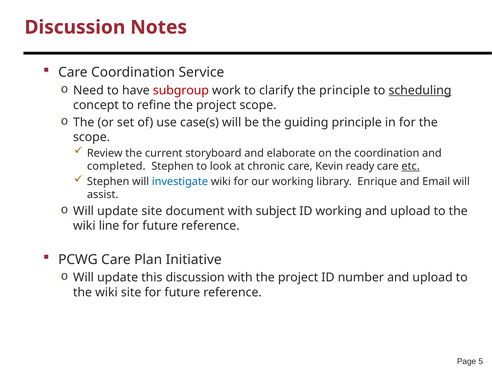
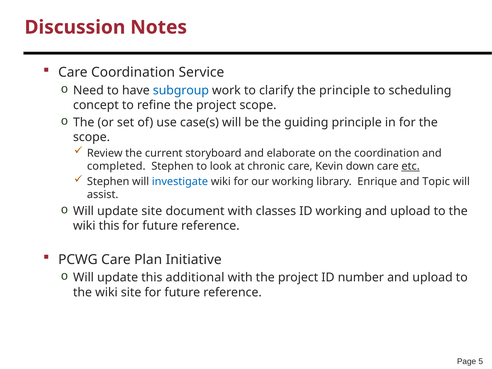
subgroup colour: red -> blue
scheduling underline: present -> none
ready: ready -> down
Email: Email -> Topic
subject: subject -> classes
wiki line: line -> this
this discussion: discussion -> additional
